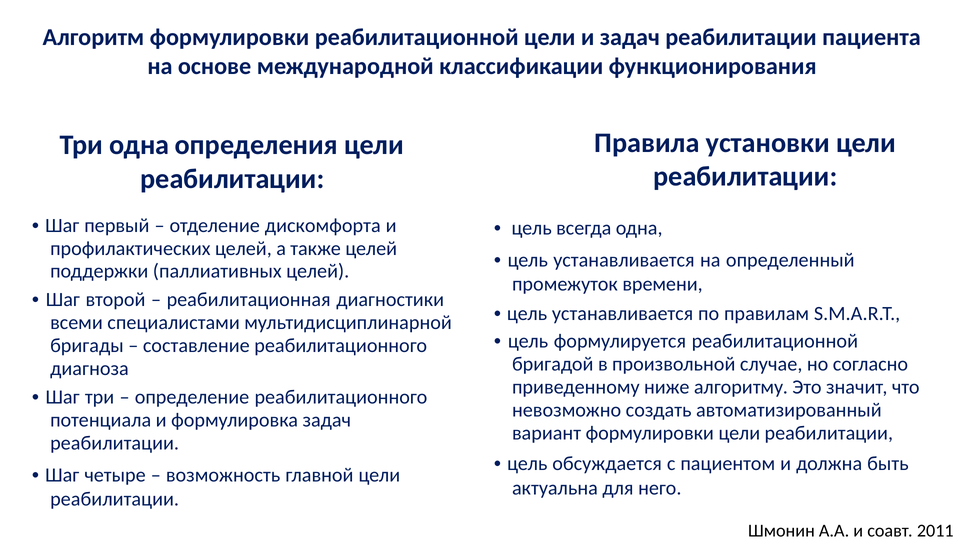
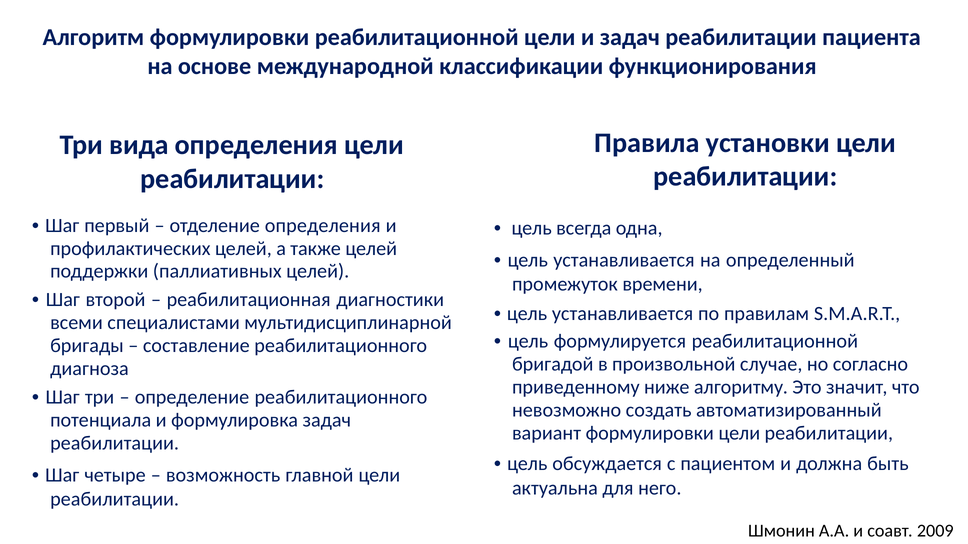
Три одна: одна -> вида
отделение дискомфорта: дискомфорта -> определения
2011: 2011 -> 2009
